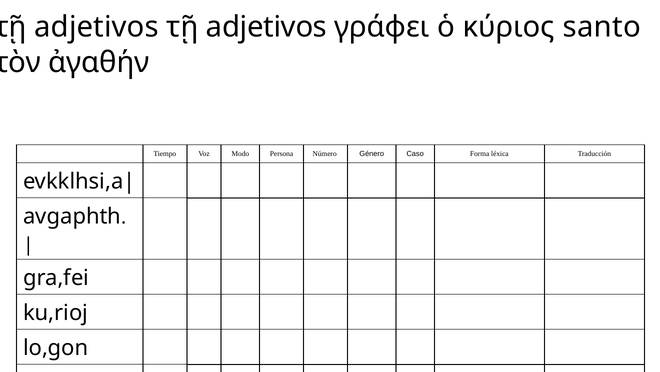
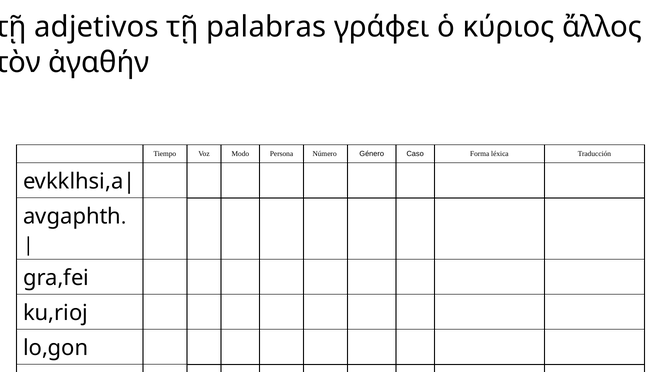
adjetivos at (266, 27): adjetivos -> palabras
santo: santo -> ἄλλος
